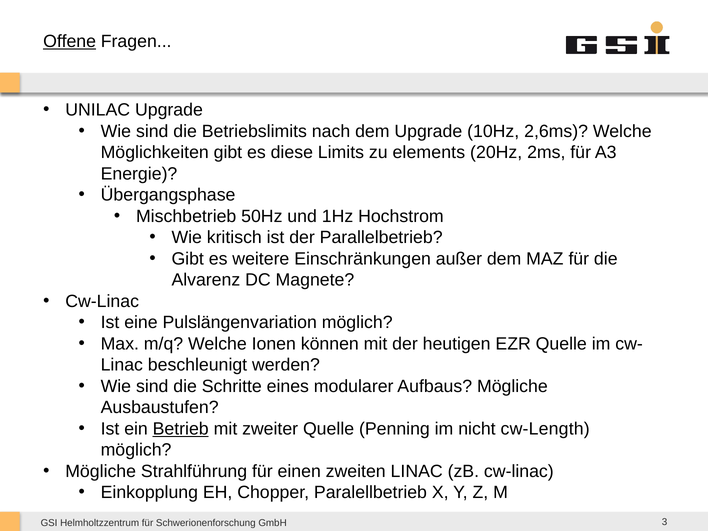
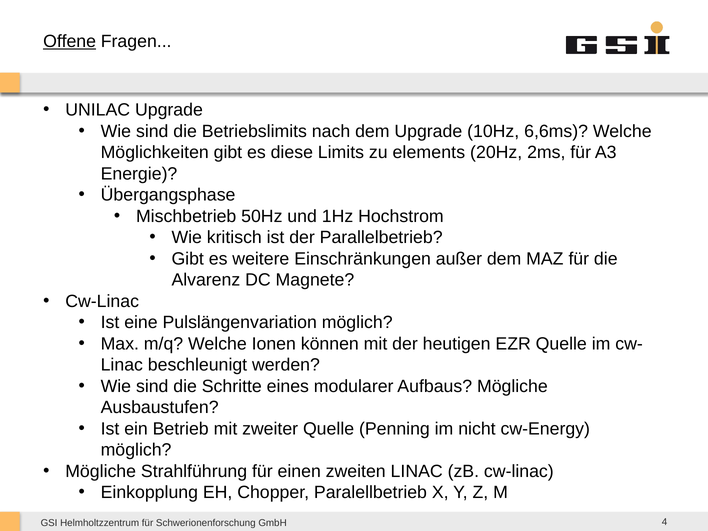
2,6ms: 2,6ms -> 6,6ms
Betrieb underline: present -> none
cw-Length: cw-Length -> cw-Energy
3: 3 -> 4
